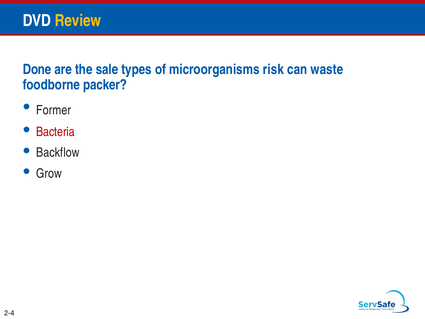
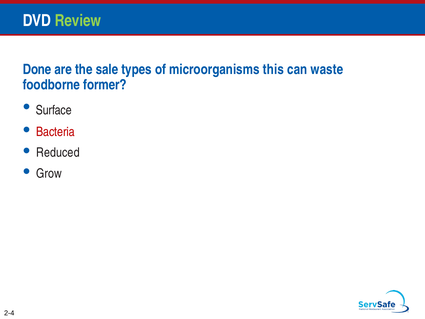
Review colour: yellow -> light green
risk: risk -> this
packer: packer -> former
Former: Former -> Surface
Backflow: Backflow -> Reduced
